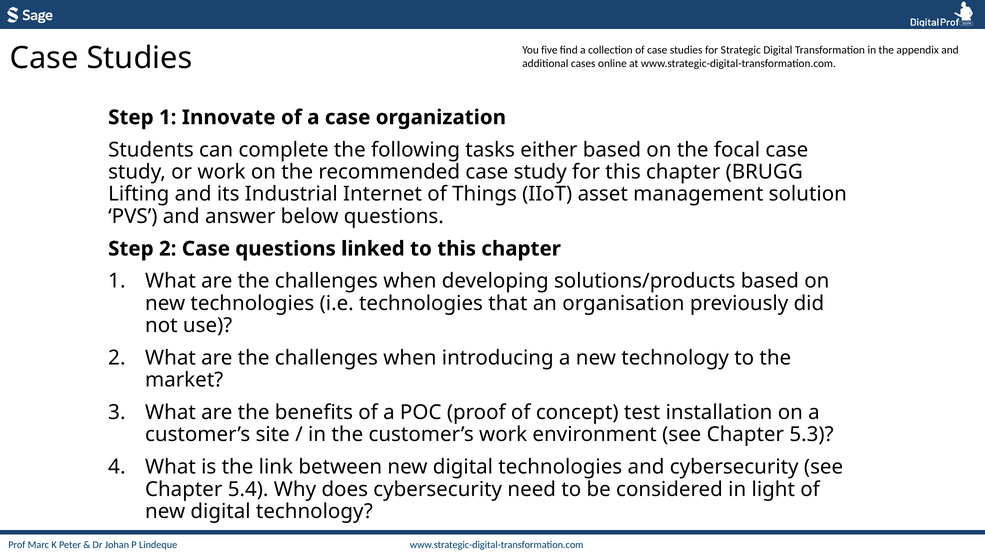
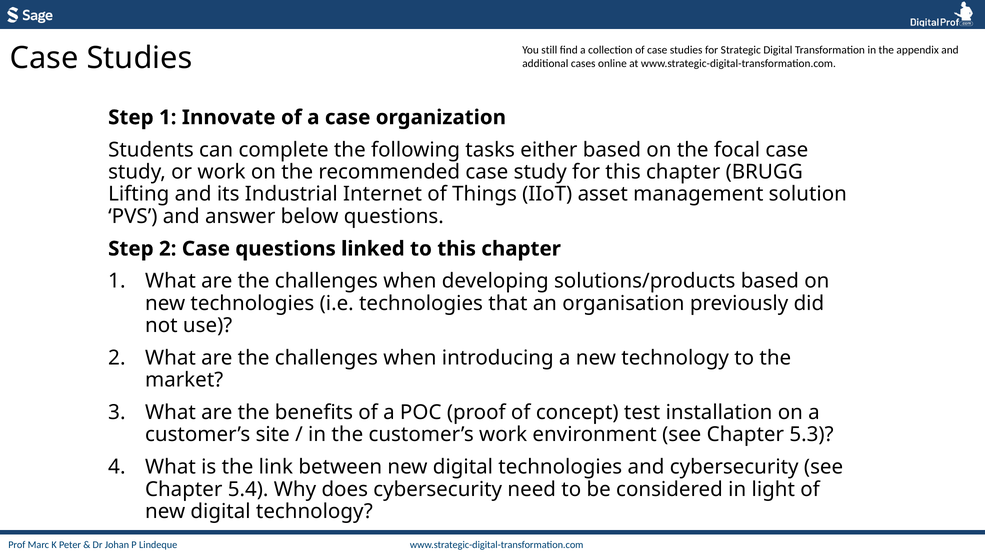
five: five -> still
